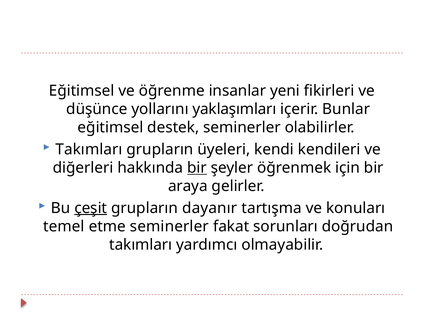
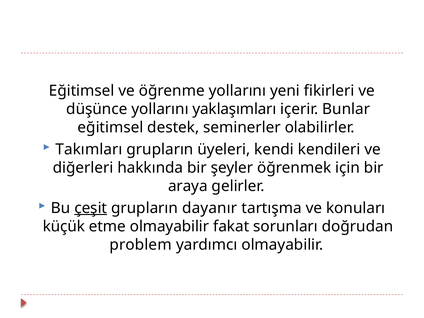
öğrenme insanlar: insanlar -> yollarını
bir at (197, 168) underline: present -> none
temel: temel -> küçük
etme seminerler: seminerler -> olmayabilir
takımları at (141, 245): takımları -> problem
